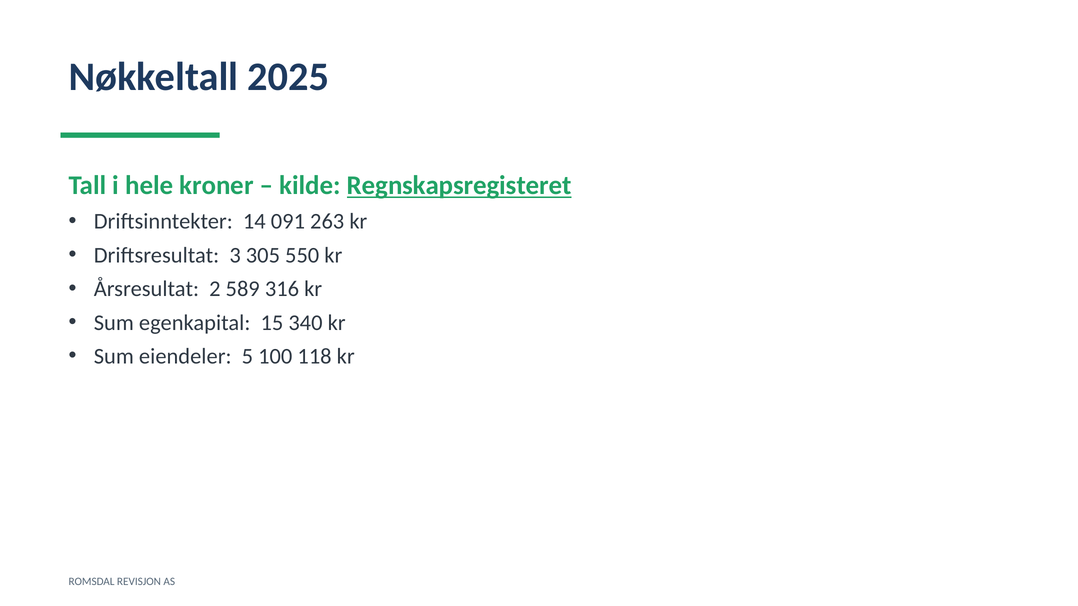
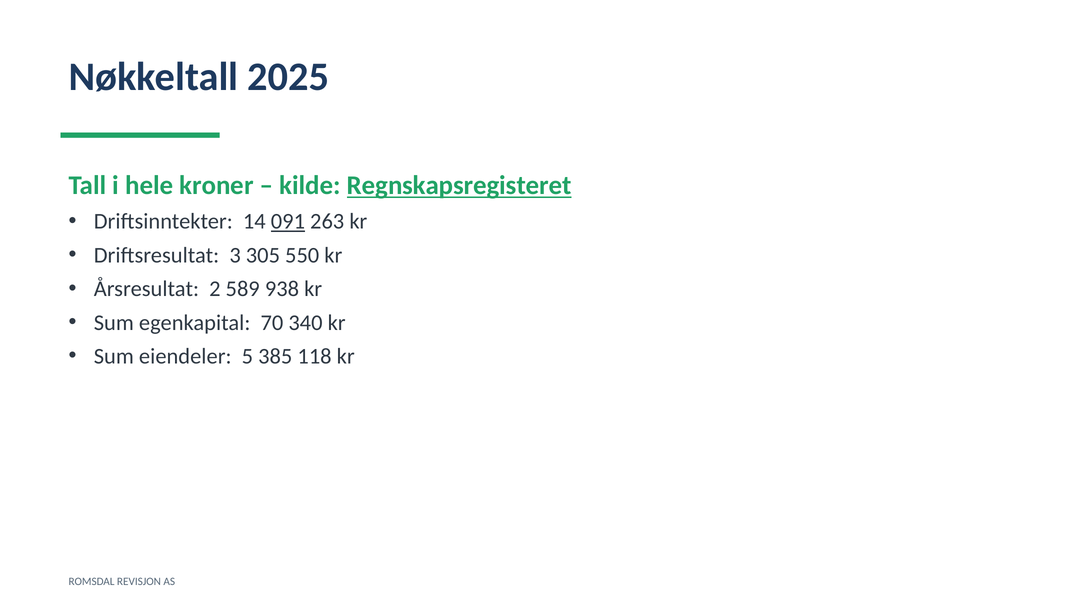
091 underline: none -> present
316: 316 -> 938
15: 15 -> 70
100: 100 -> 385
